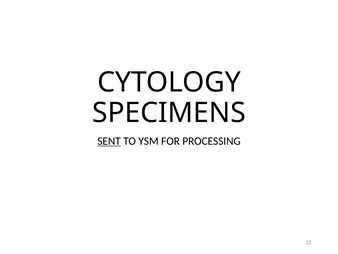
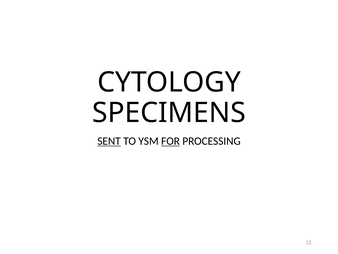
FOR underline: none -> present
